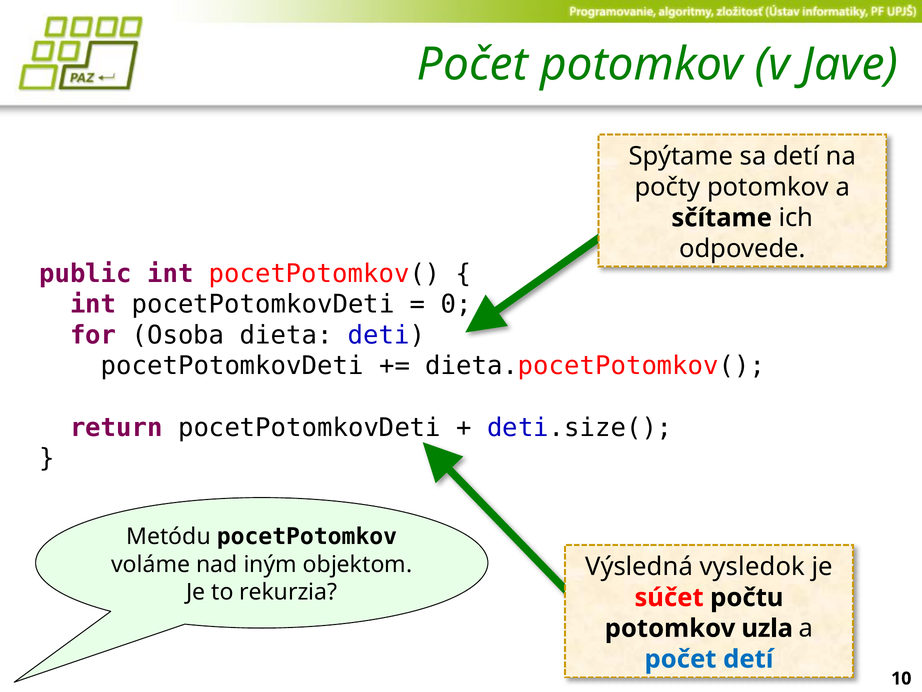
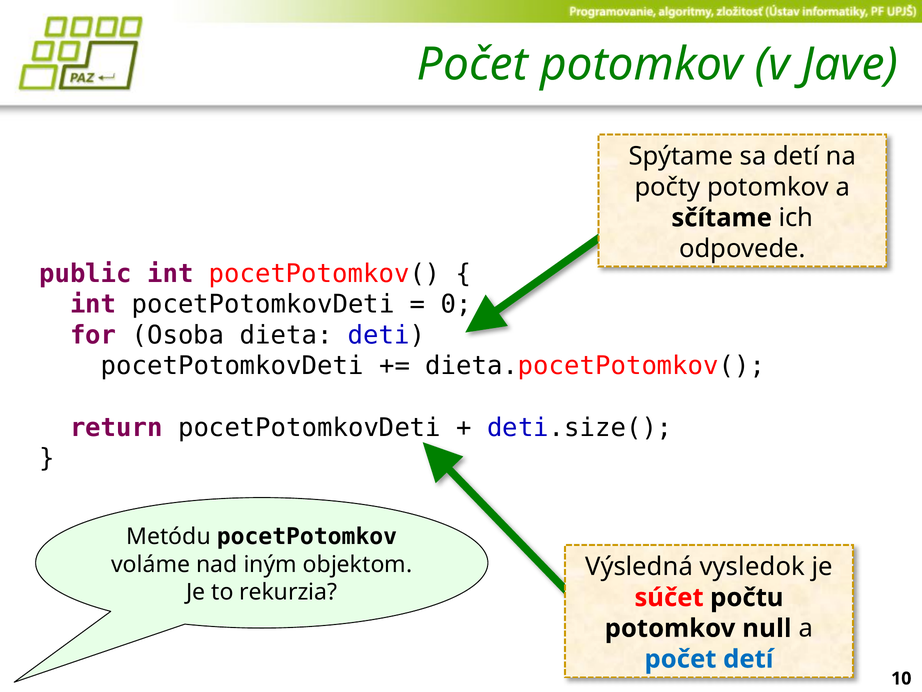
uzla: uzla -> null
